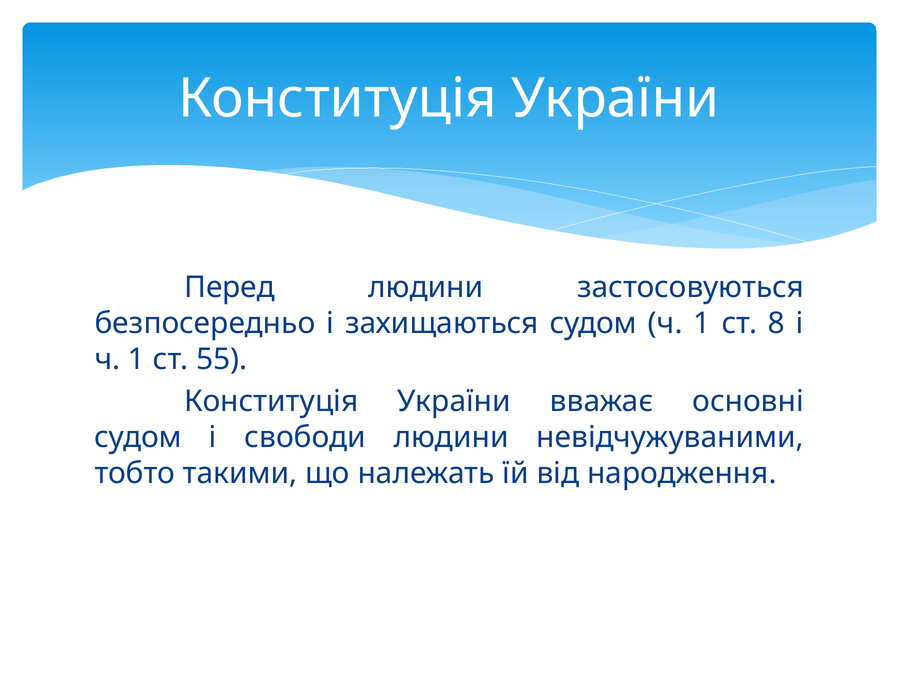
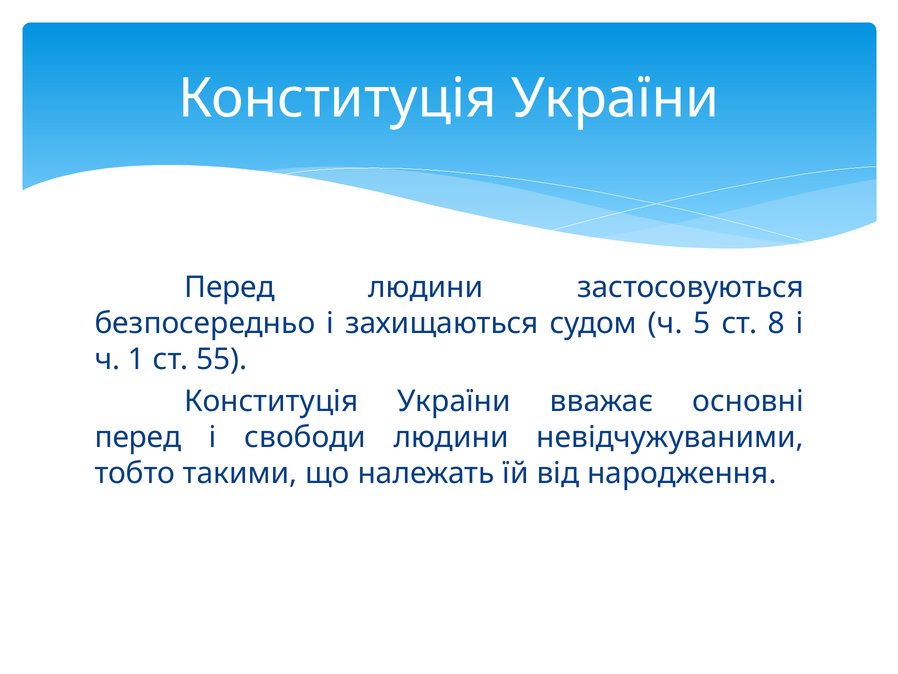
судом ч 1: 1 -> 5
судом at (138, 437): судом -> перед
